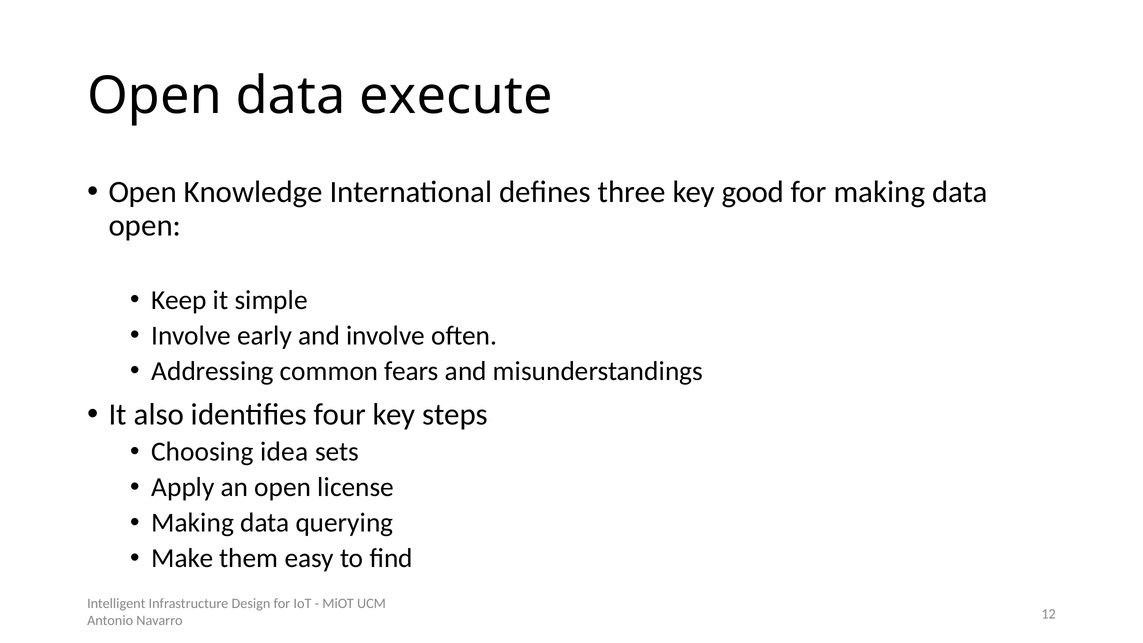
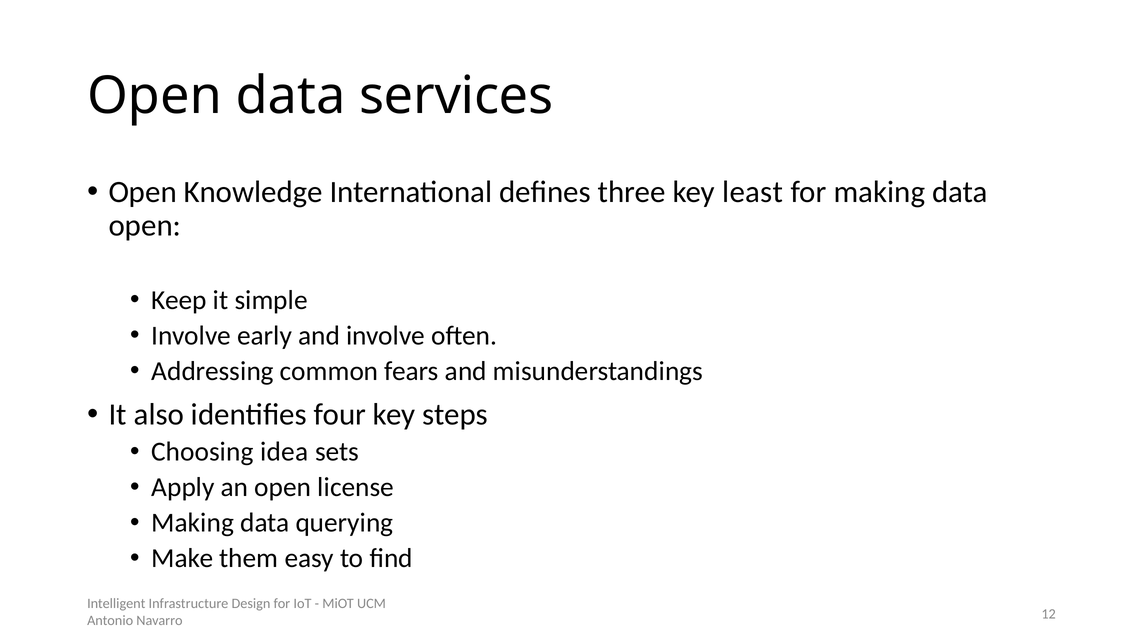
execute: execute -> services
good: good -> least
